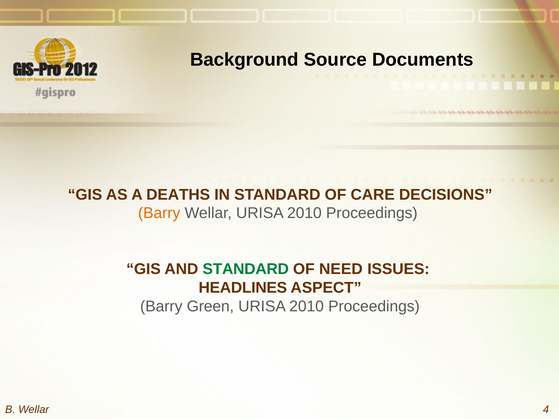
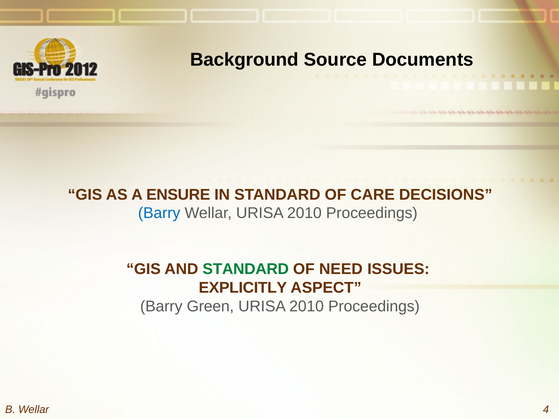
DEATHS: DEATHS -> ENSURE
Barry at (159, 213) colour: orange -> blue
HEADLINES: HEADLINES -> EXPLICITLY
